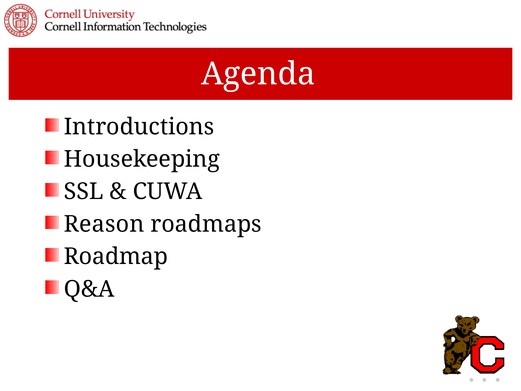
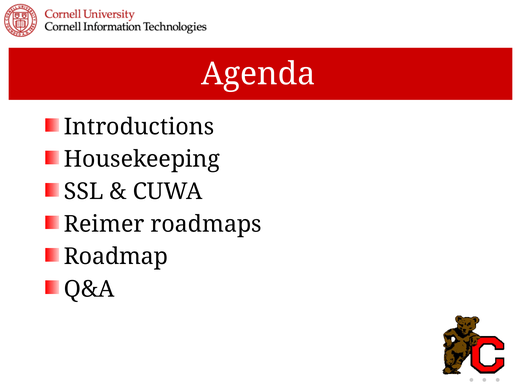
Reason: Reason -> Reimer
